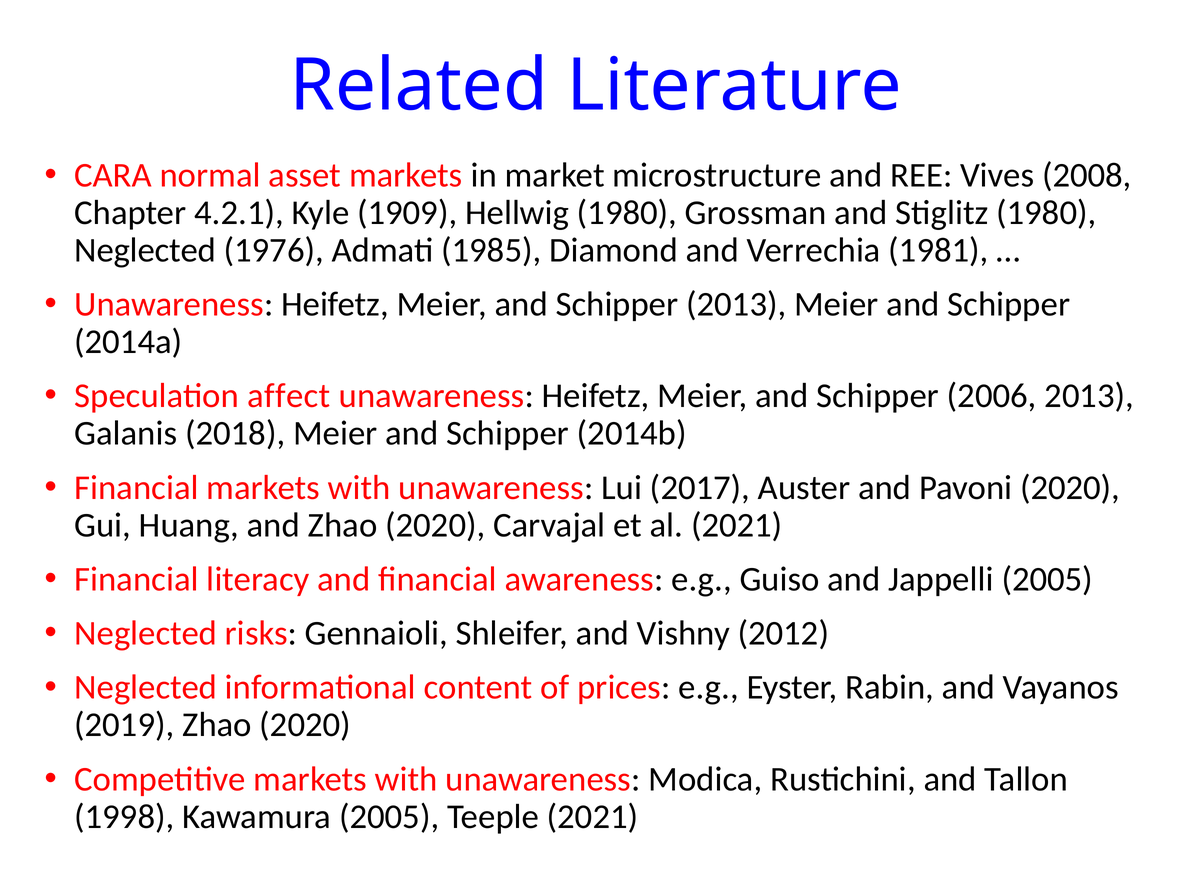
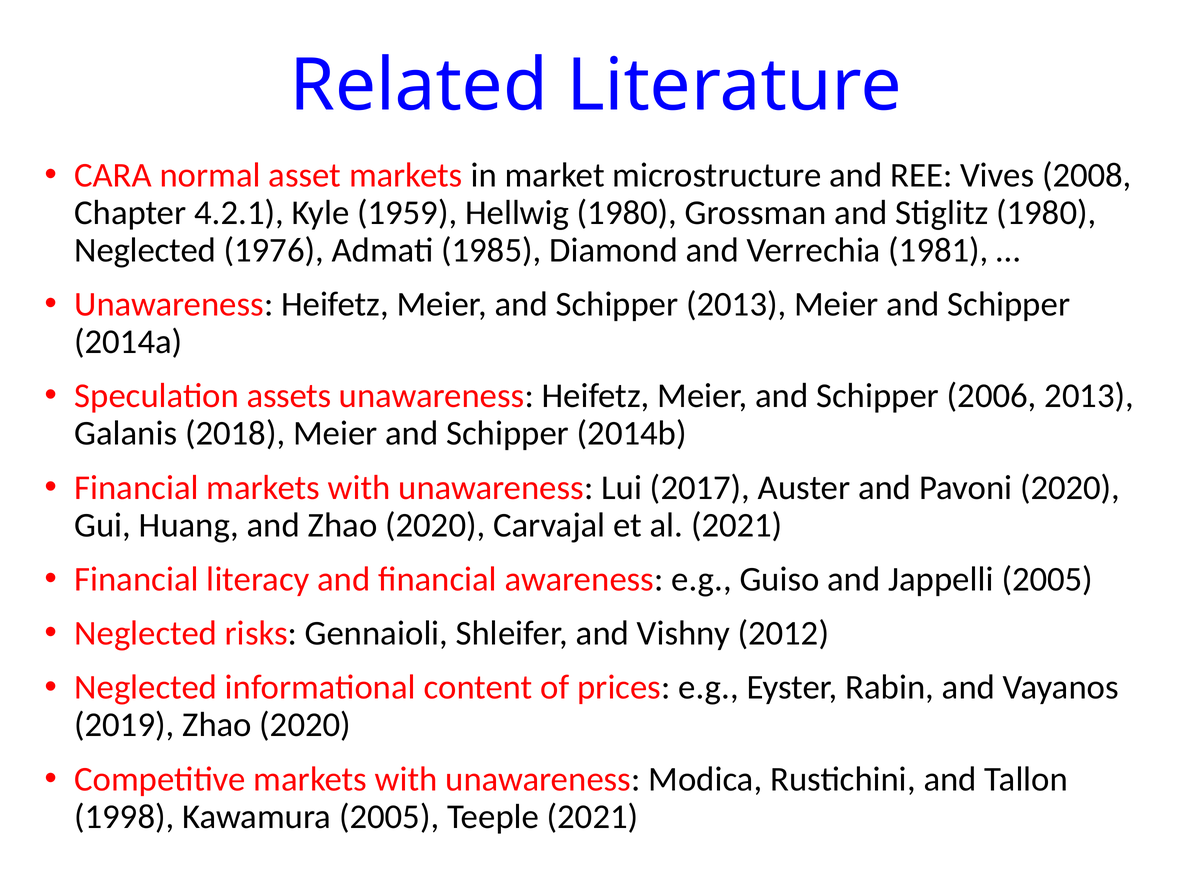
1909: 1909 -> 1959
affect: affect -> assets
